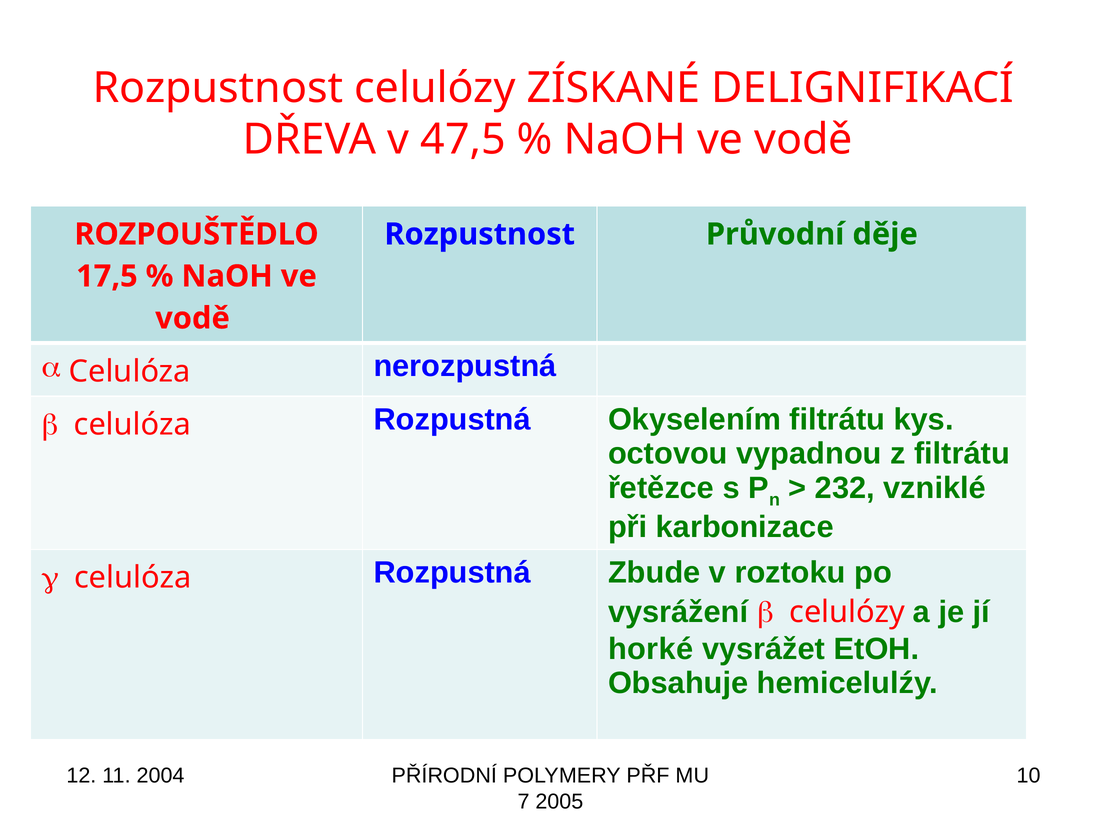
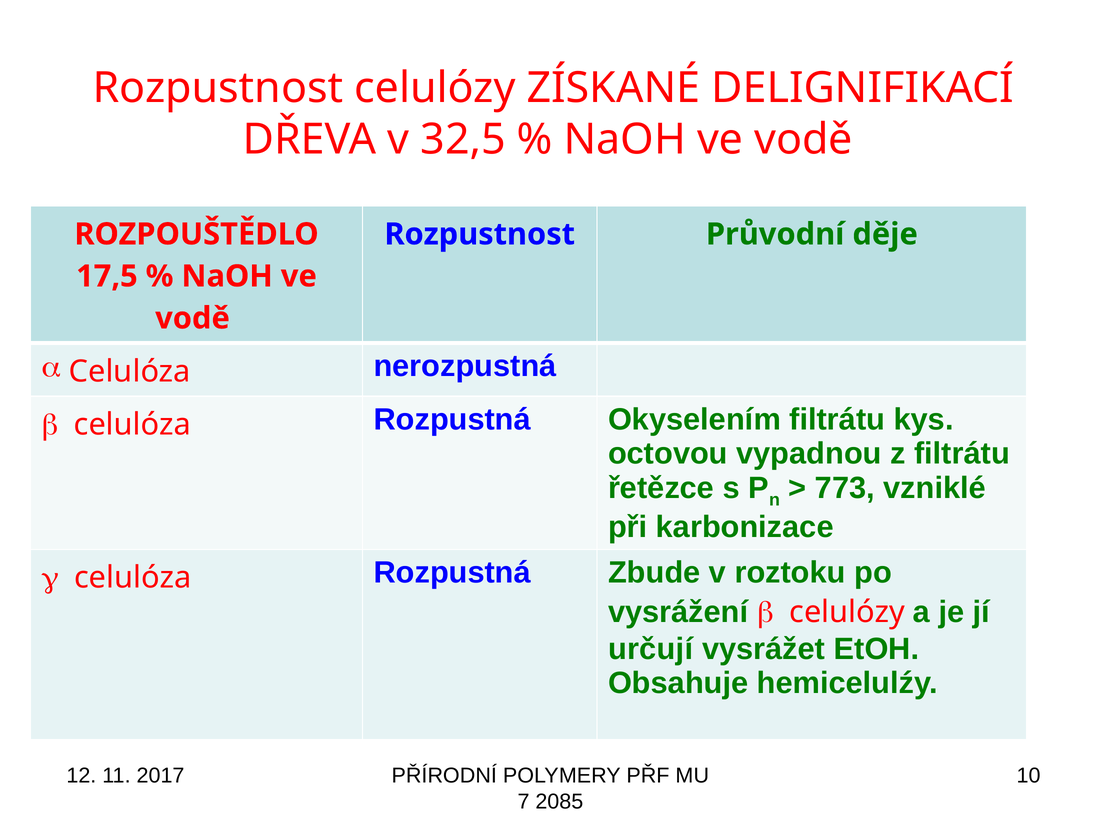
47,5: 47,5 -> 32,5
232: 232 -> 773
horké: horké -> určují
2004: 2004 -> 2017
2005: 2005 -> 2085
